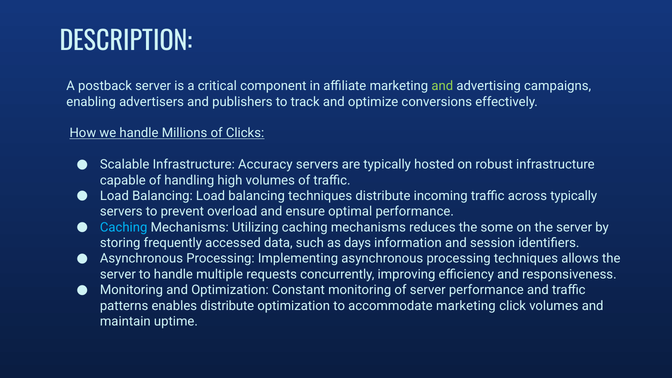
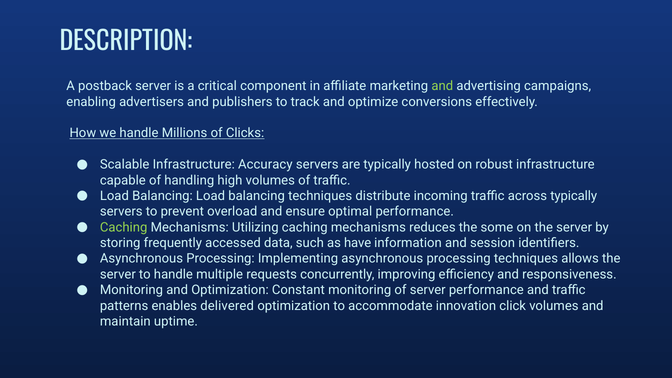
Caching at (124, 227) colour: light blue -> light green
days: days -> have
enables distribute: distribute -> delivered
accommodate marketing: marketing -> innovation
